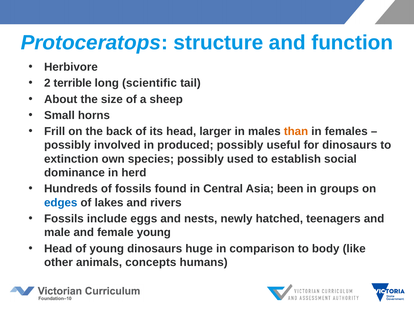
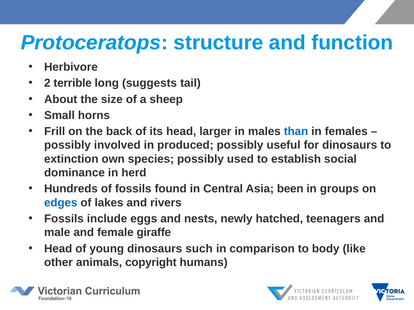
scientific: scientific -> suggests
than colour: orange -> blue
female young: young -> giraffe
huge: huge -> such
concepts: concepts -> copyright
